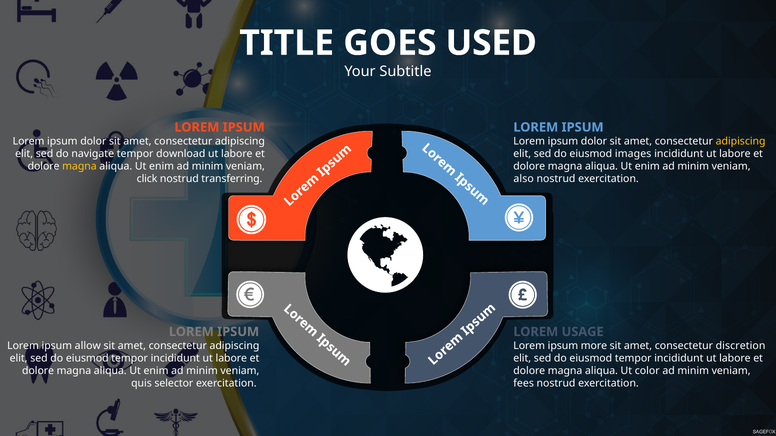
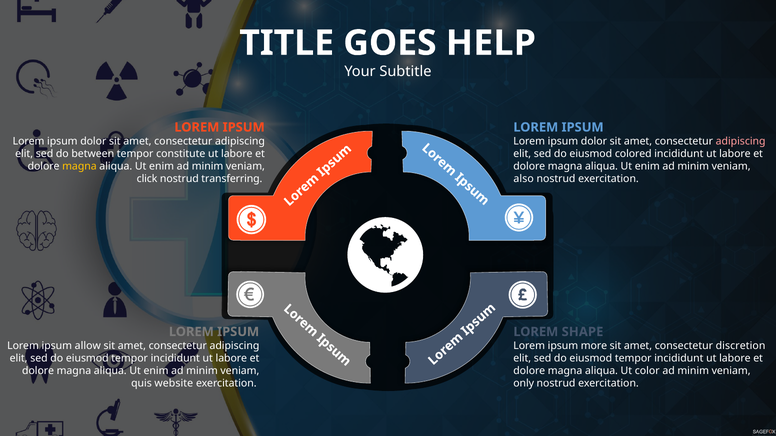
USED: USED -> HELP
adipiscing at (741, 141) colour: yellow -> pink
navigate: navigate -> between
download: download -> constitute
images: images -> colored
USAGE: USAGE -> SHAPE
selector: selector -> website
fees: fees -> only
